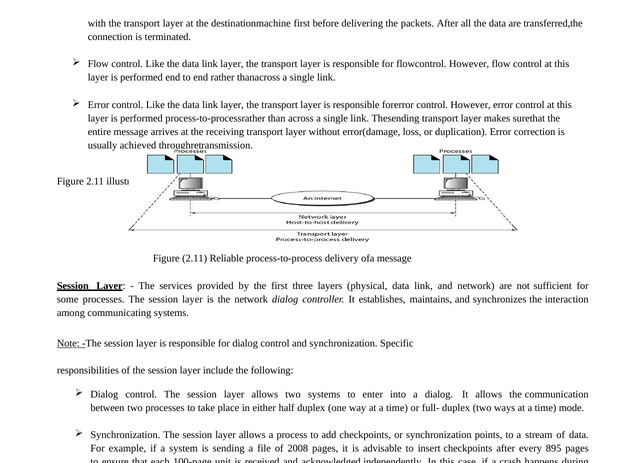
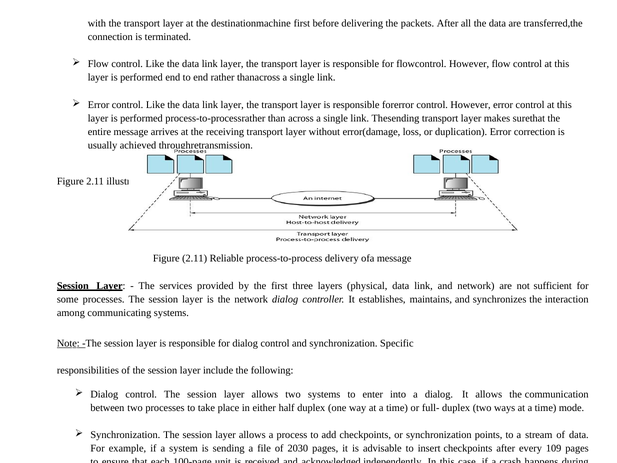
2008: 2008 -> 2030
895: 895 -> 109
